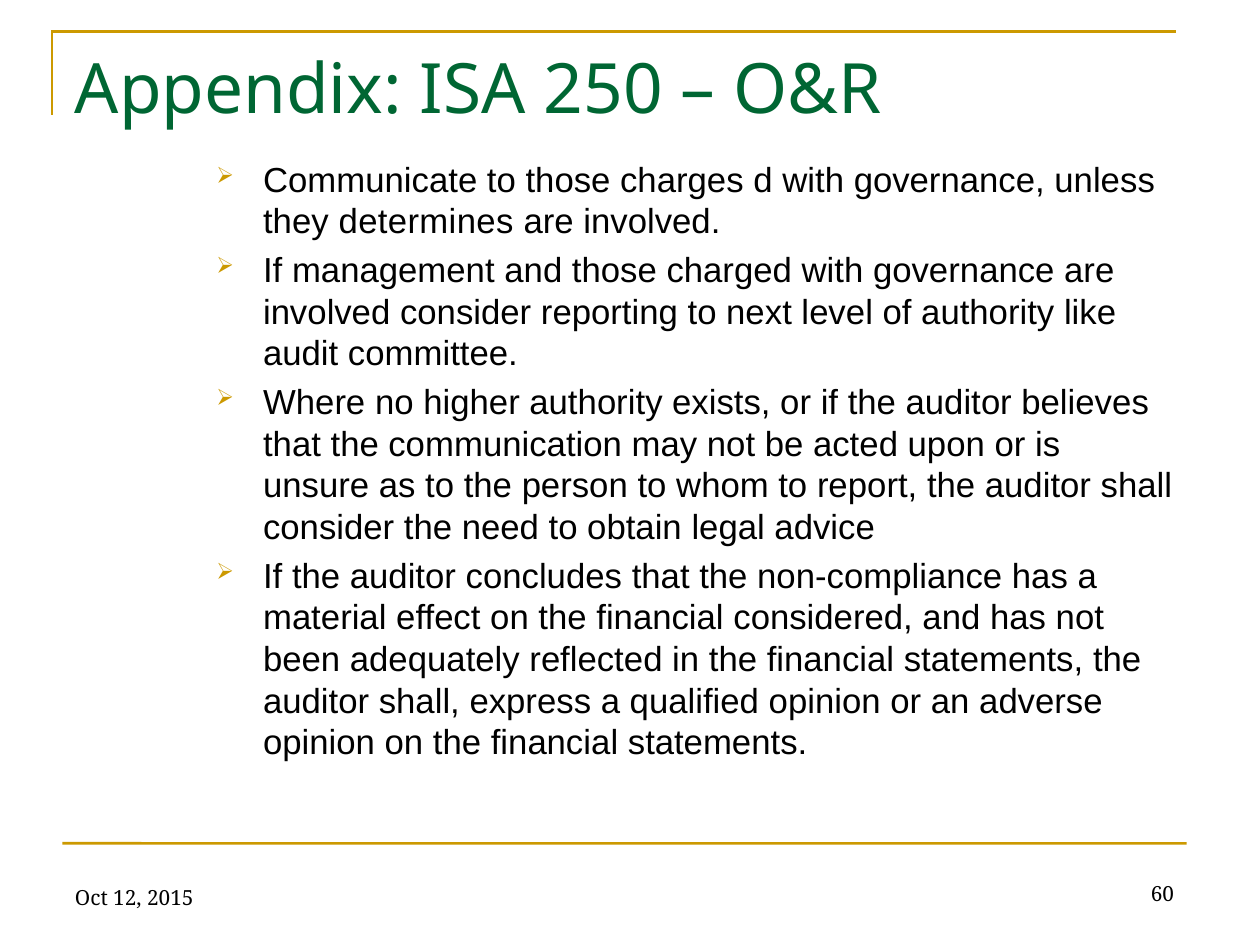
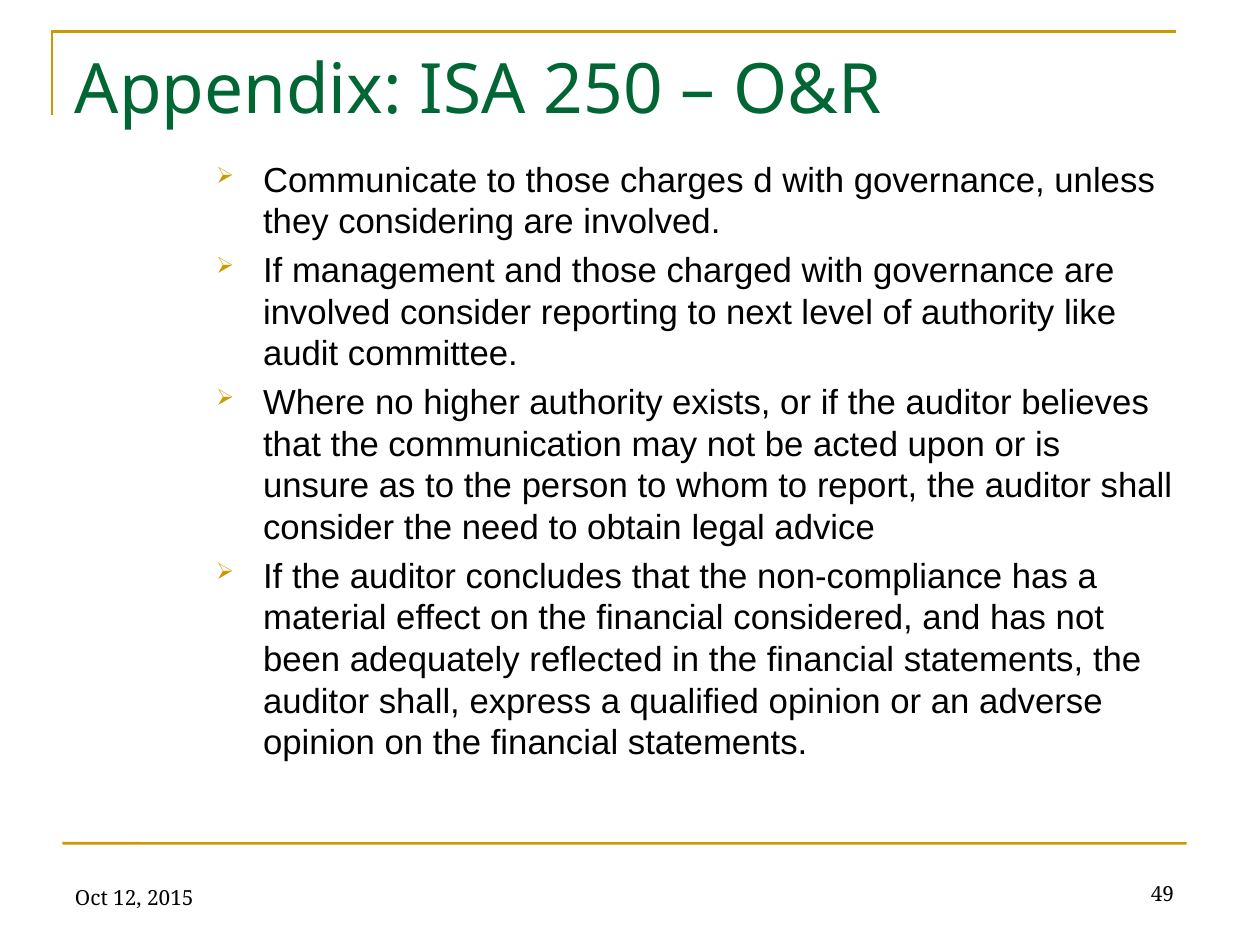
determines: determines -> considering
60: 60 -> 49
